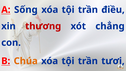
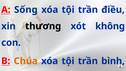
thương colour: red -> black
chẳng: chẳng -> không
tươi: tươi -> bình
